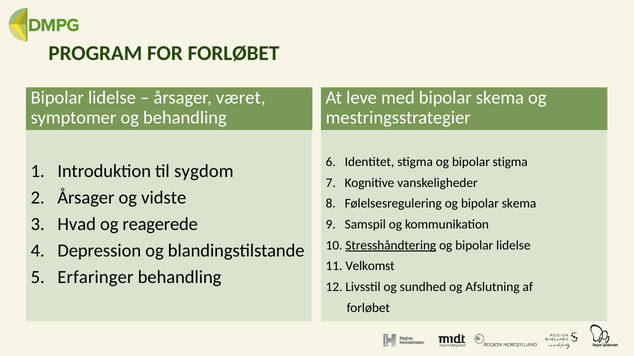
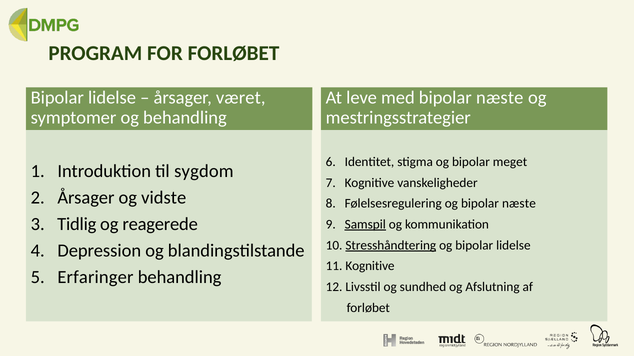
med bipolar skema: skema -> næste
bipolar stigma: stigma -> meget
og bipolar skema: skema -> næste
Hvad: Hvad -> Tidlig
Samspil underline: none -> present
11 Velkomst: Velkomst -> Kognitive
